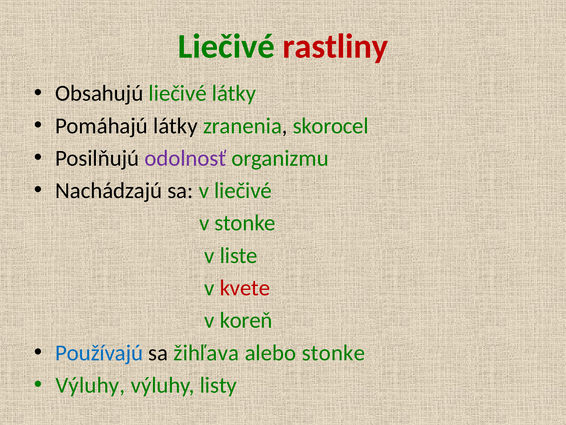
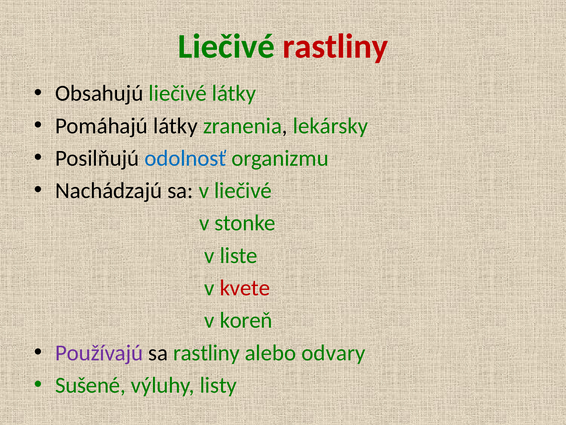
skorocel: skorocel -> lekársky
odolnosť colour: purple -> blue
Používajú colour: blue -> purple
sa žihľava: žihľava -> rastliny
alebo stonke: stonke -> odvary
Výluhy at (90, 385): Výluhy -> Sušené
